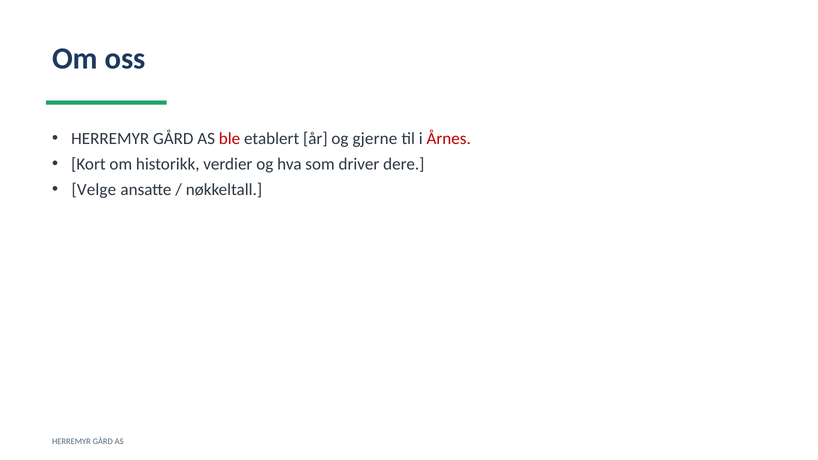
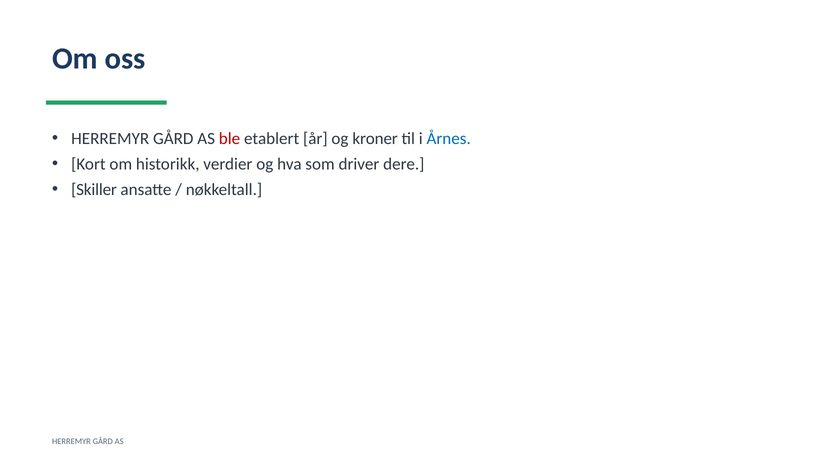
gjerne: gjerne -> kroner
Årnes colour: red -> blue
Velge: Velge -> Skiller
